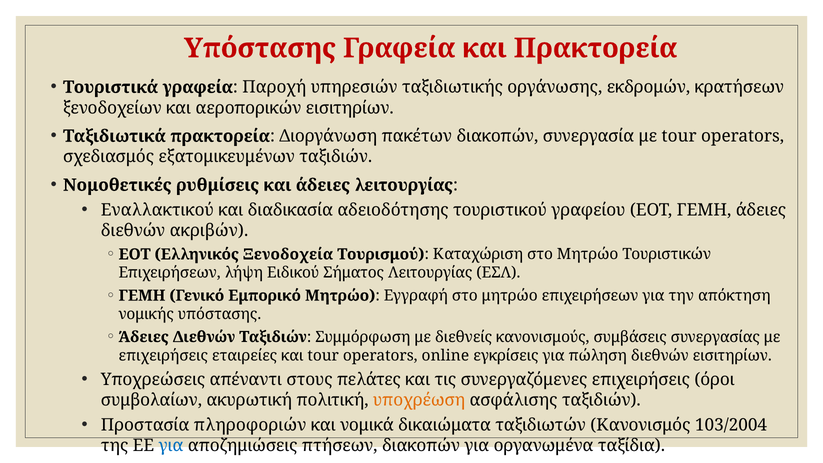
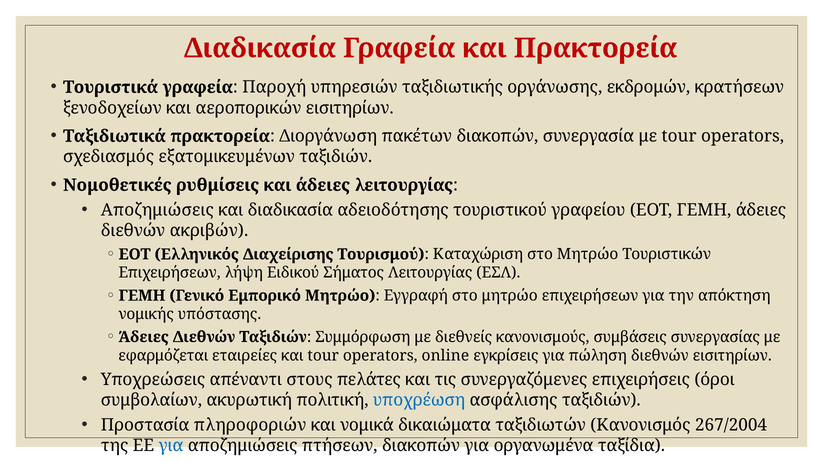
Υπόστασης at (260, 48): Υπόστασης -> Διαδικασία
Εναλλακτικού at (157, 210): Εναλλακτικού -> Αποζημιώσεις
Ξενοδοχεία: Ξενοδοχεία -> Διαχείρισης
επιχειρήσεις at (163, 355): επιχειρήσεις -> εφαρμόζεται
υποχρέωση colour: orange -> blue
103/2004: 103/2004 -> 267/2004
